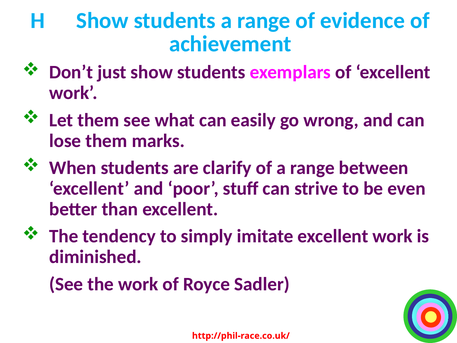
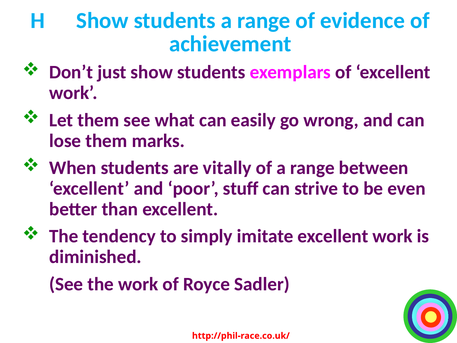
clarify: clarify -> vitally
